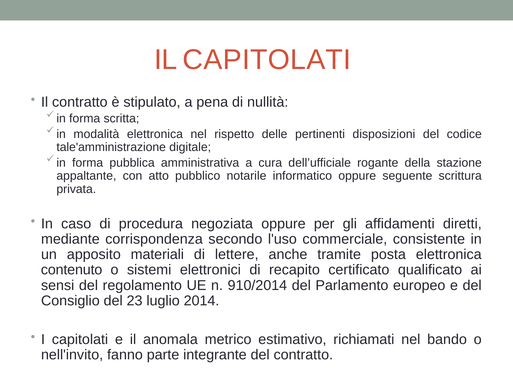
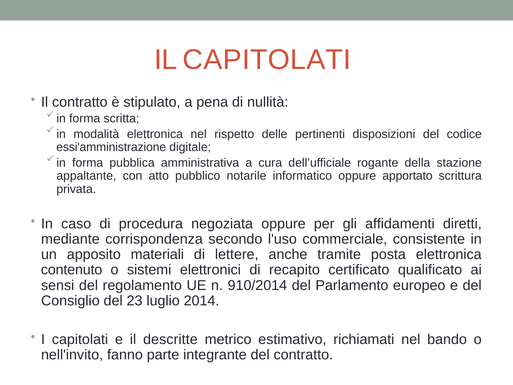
tale'amministrazione: tale'amministrazione -> essi'amministrazione
seguente: seguente -> apportato
anomala: anomala -> descritte
